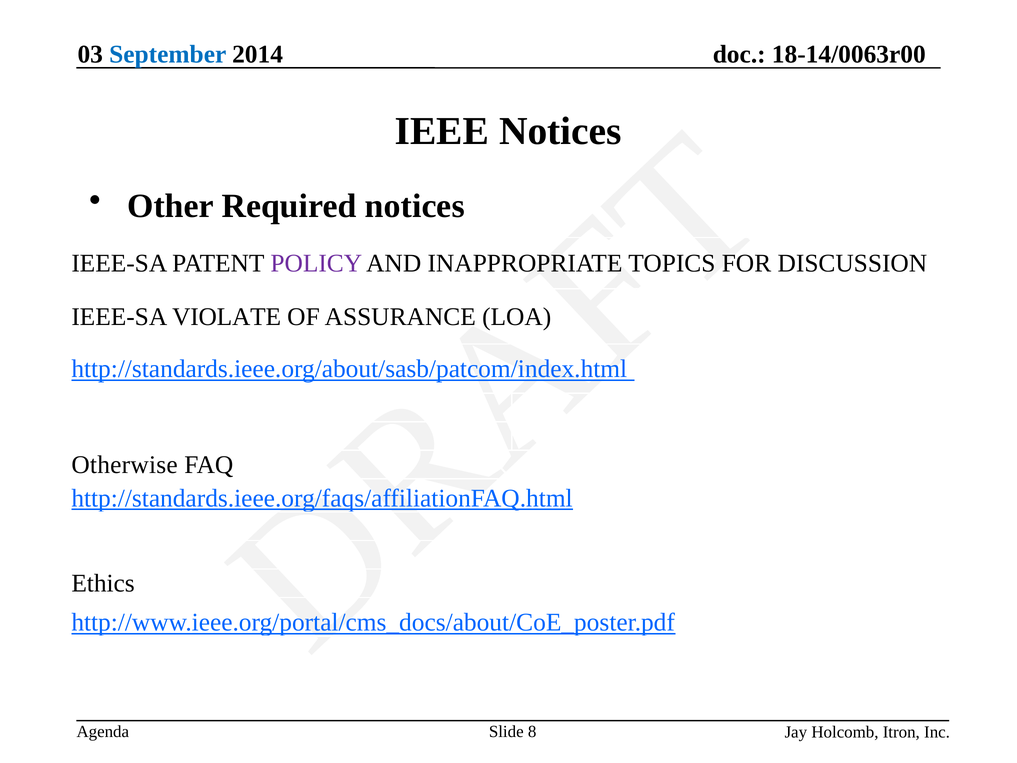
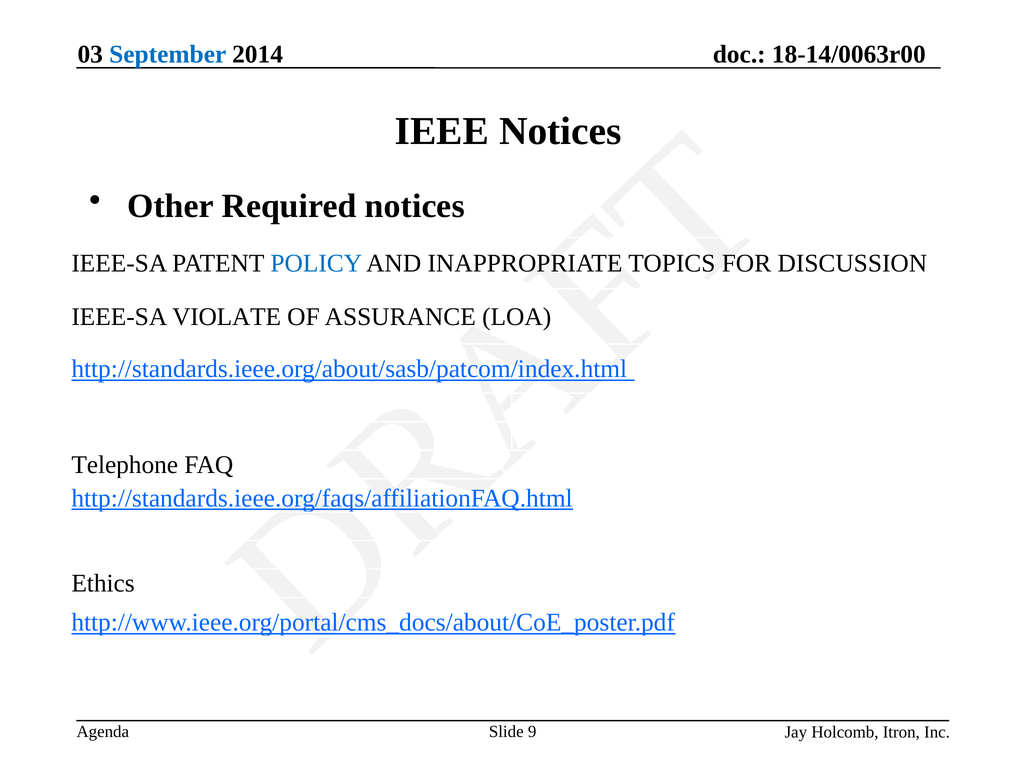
POLICY colour: purple -> blue
Otherwise: Otherwise -> Telephone
8: 8 -> 9
